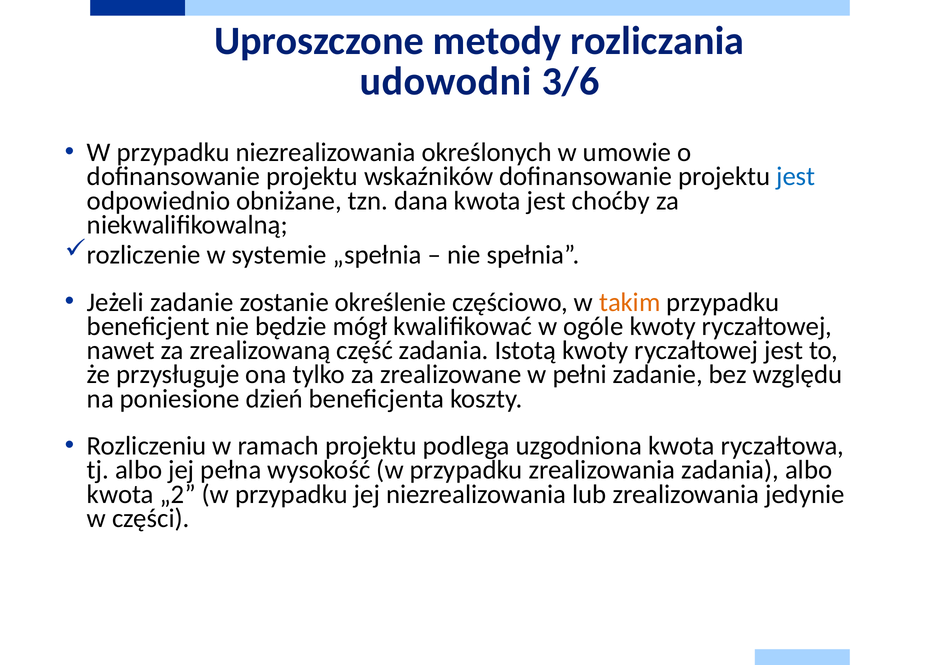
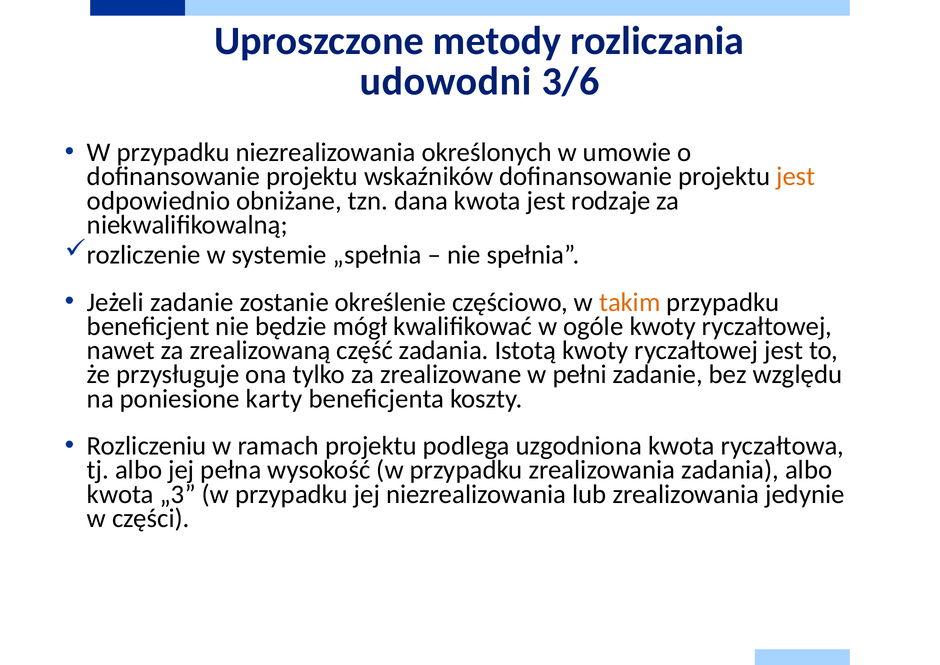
jest at (796, 176) colour: blue -> orange
choćby: choćby -> rodzaje
dzień: dzień -> karty
„2: „2 -> „3
